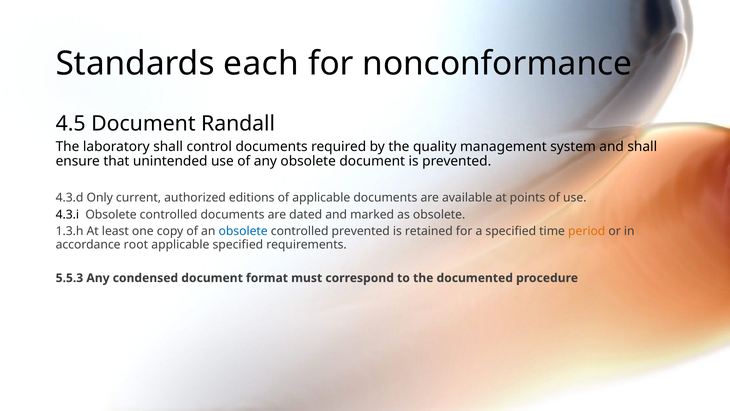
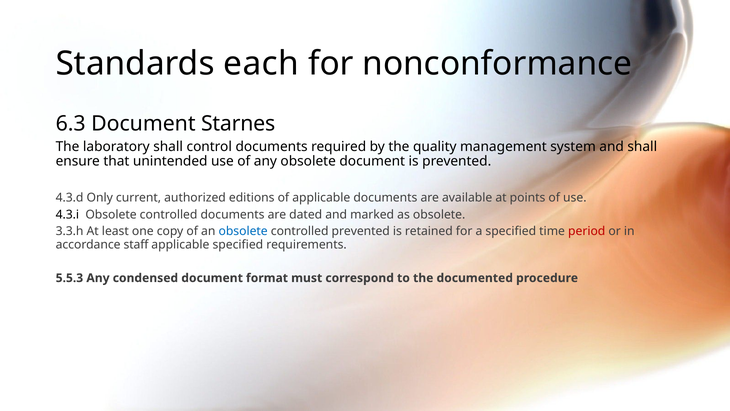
4.5: 4.5 -> 6.3
Randall: Randall -> Starnes
1.3.h: 1.3.h -> 3.3.h
period colour: orange -> red
root: root -> staff
